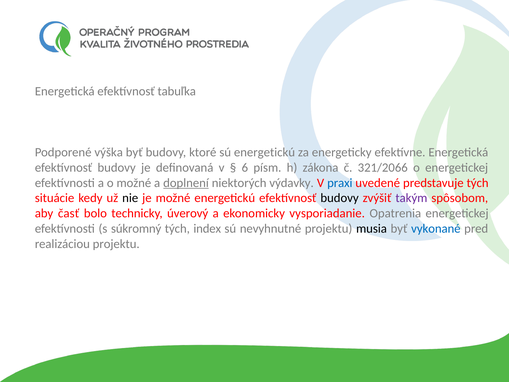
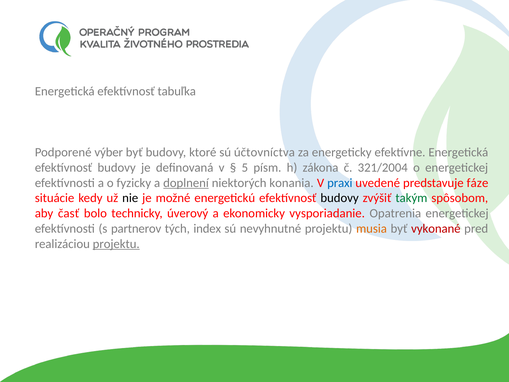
výška: výška -> výber
sú energetickú: energetickú -> účtovníctva
6: 6 -> 5
321/2066: 321/2066 -> 321/2004
o možné: možné -> fyzicky
výdavky: výdavky -> konania
predstavuje tých: tých -> fáze
takým colour: purple -> green
súkromný: súkromný -> partnerov
musia colour: black -> orange
vykonané colour: blue -> red
projektu at (116, 244) underline: none -> present
